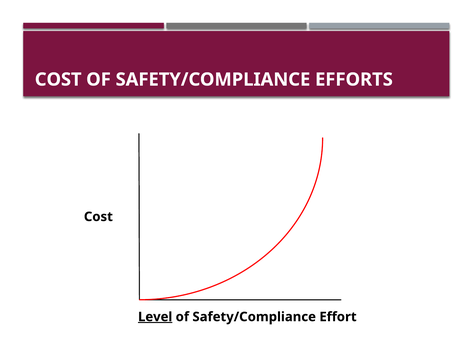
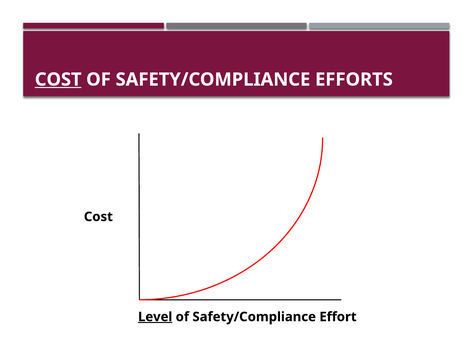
COST at (58, 79) underline: none -> present
